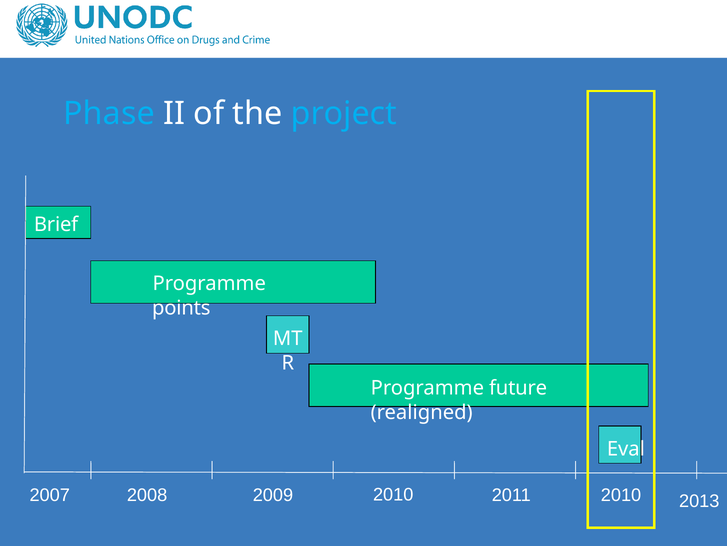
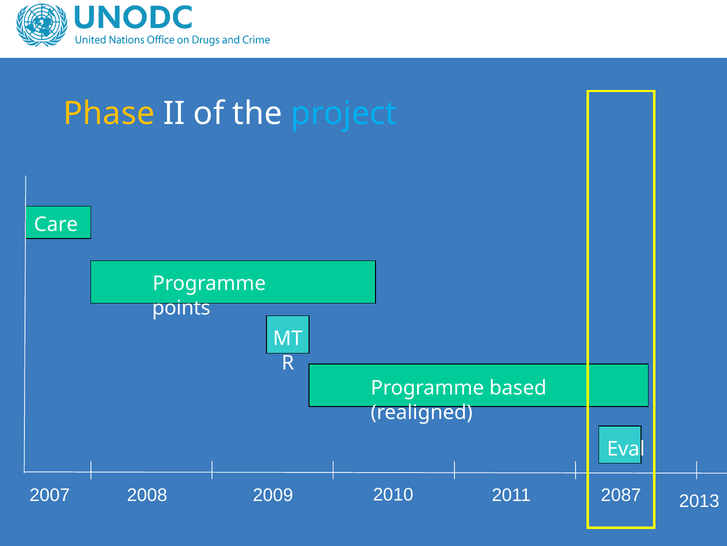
Phase colour: light blue -> yellow
Brief: Brief -> Care
future: future -> based
2007 2010: 2010 -> 2087
